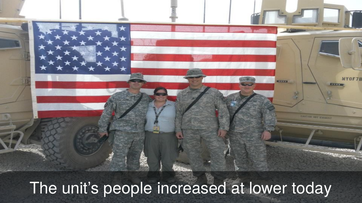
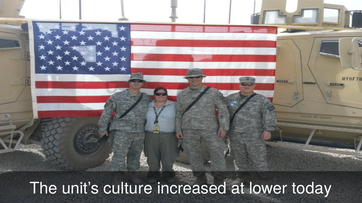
people: people -> culture
